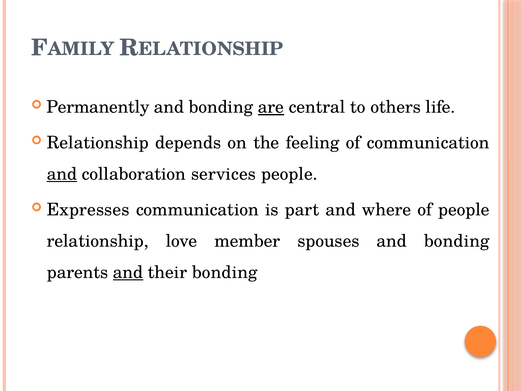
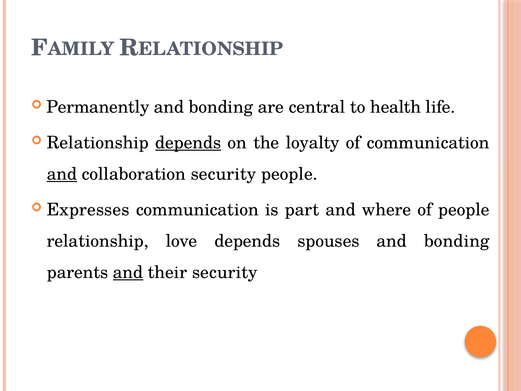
are underline: present -> none
others: others -> health
depends at (188, 143) underline: none -> present
feeling: feeling -> loyalty
collaboration services: services -> security
love member: member -> depends
their bonding: bonding -> security
